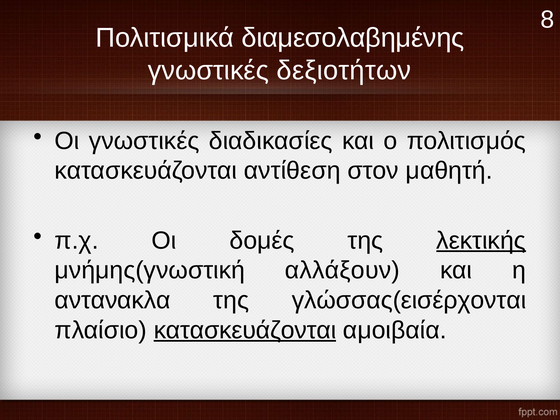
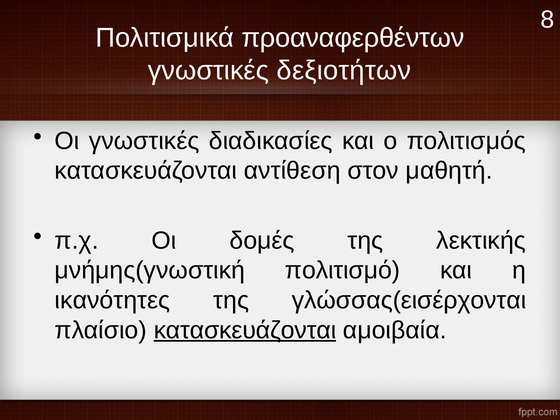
διαμεσολαβημένης: διαμεσολαβημένης -> προαναφερθέντων
λεκτικής underline: present -> none
αλλάξουν: αλλάξουν -> πολιτισμό
αντανακλα: αντανακλα -> ικανότητες
